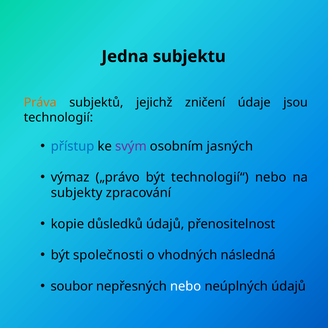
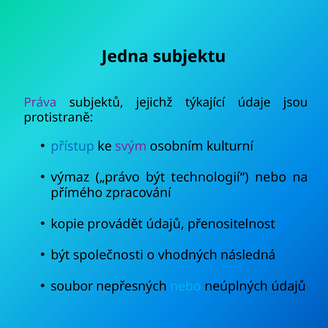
Práva colour: orange -> purple
zničení: zničení -> týkající
technologií: technologií -> protistraně
jasných: jasných -> kulturní
subjekty: subjekty -> přímého
důsledků: důsledků -> provádět
nebo at (186, 286) colour: white -> light blue
